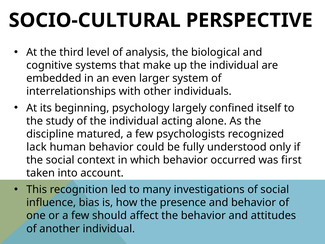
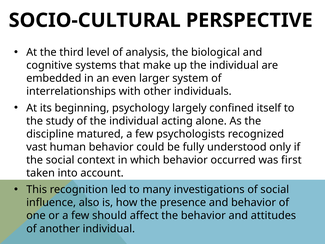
lack: lack -> vast
bias: bias -> also
